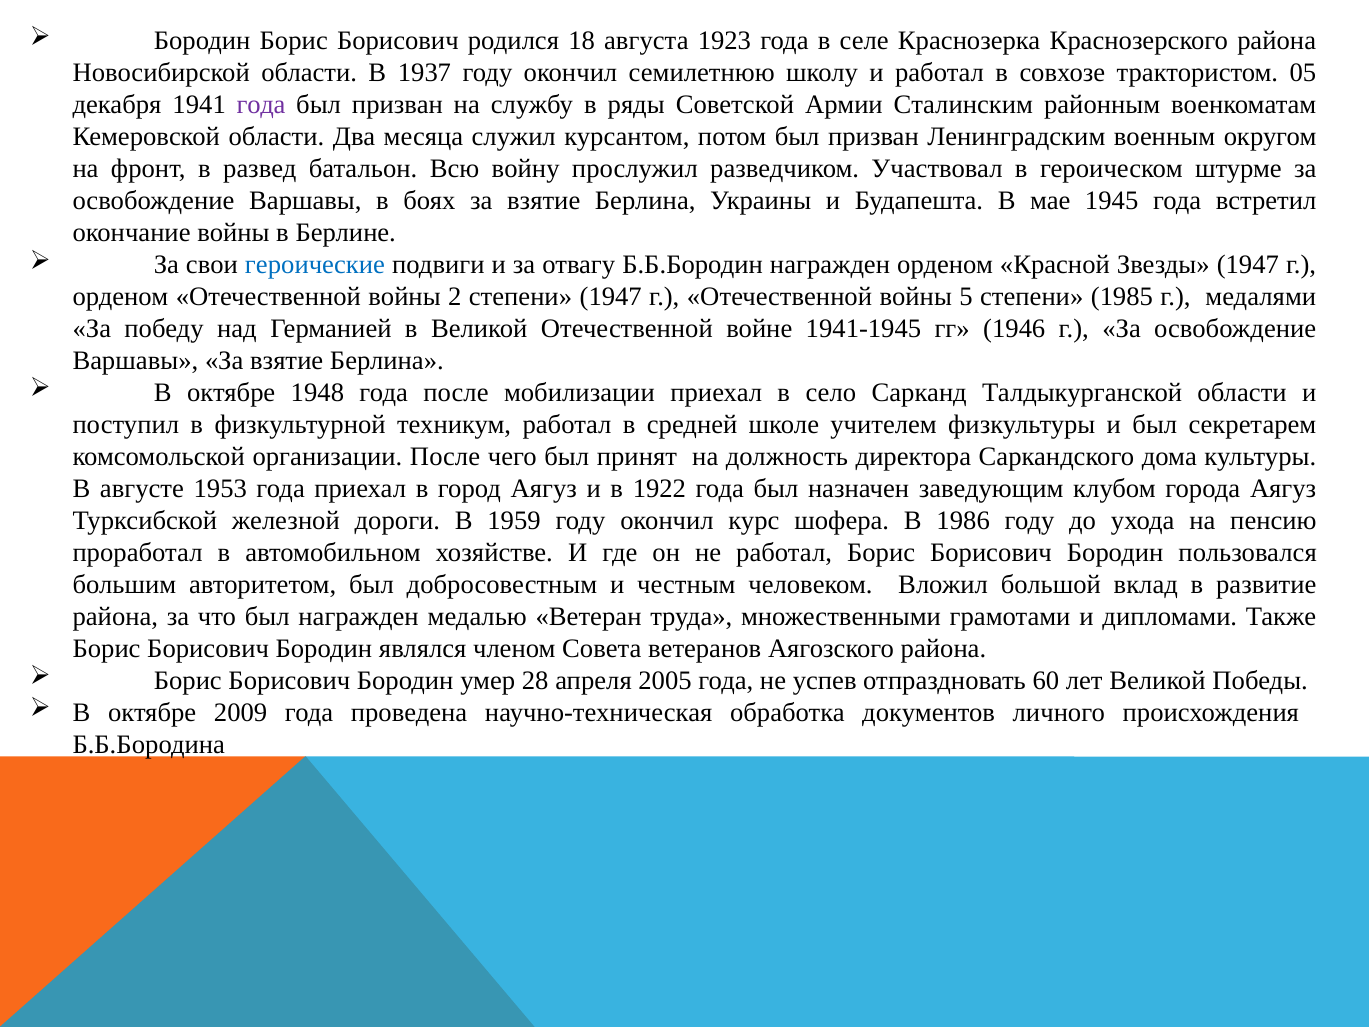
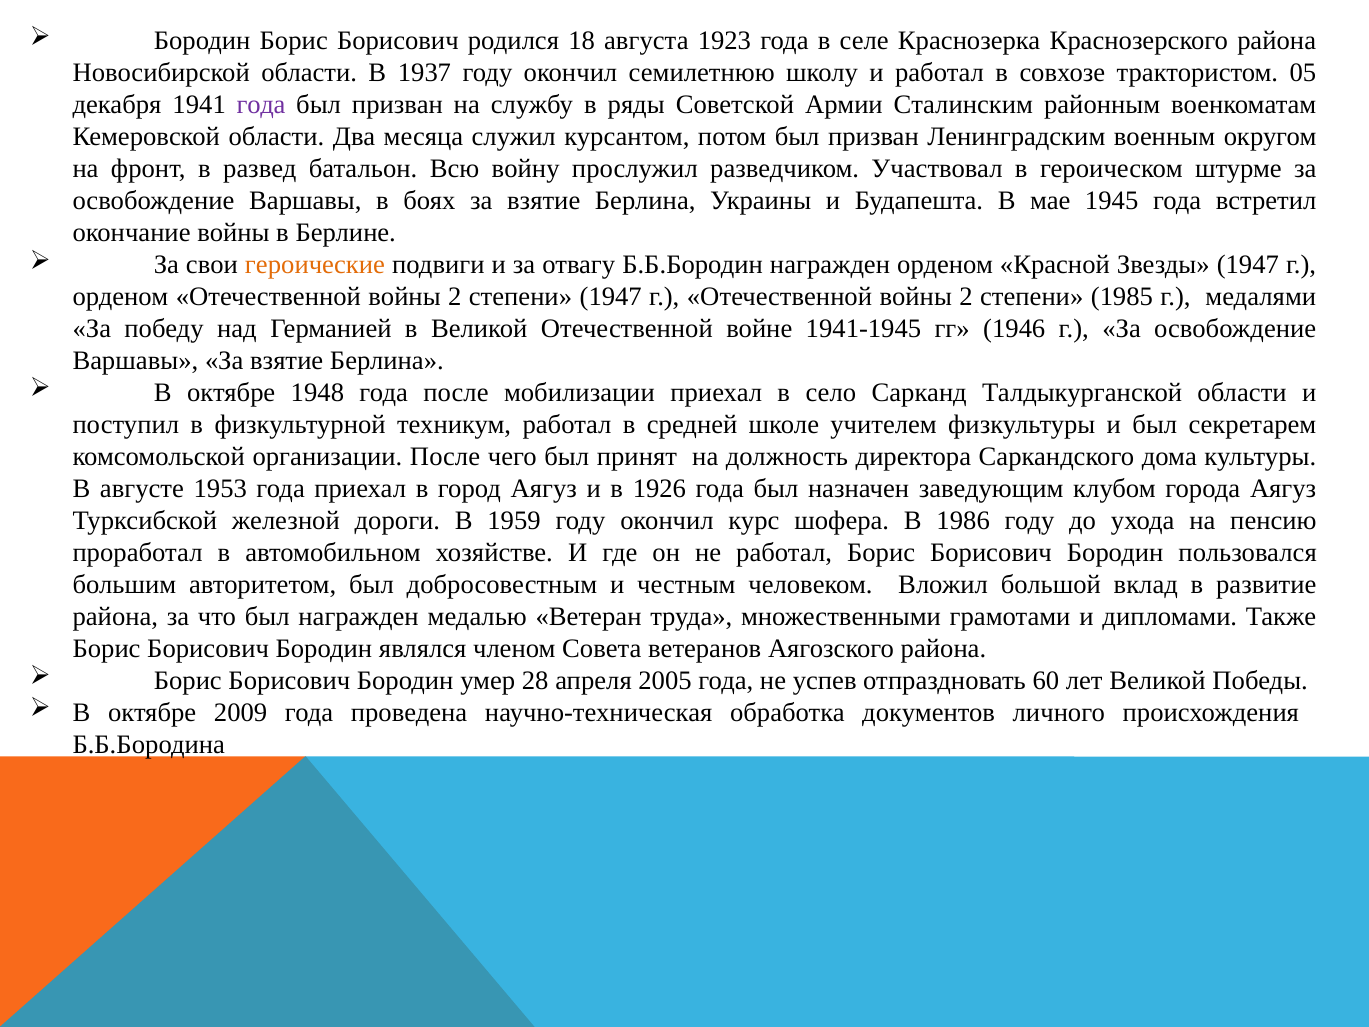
героические colour: blue -> orange
г Отечественной войны 5: 5 -> 2
1922: 1922 -> 1926
